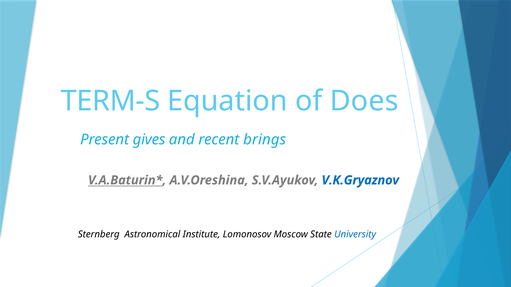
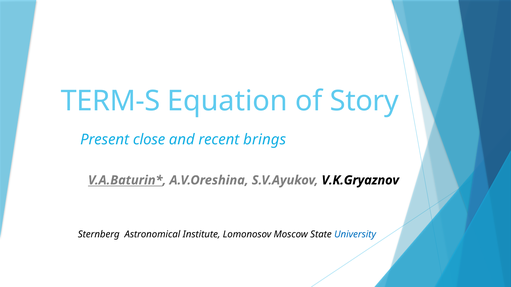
Does: Does -> Story
gives: gives -> close
V.K.Gryaznov colour: blue -> black
